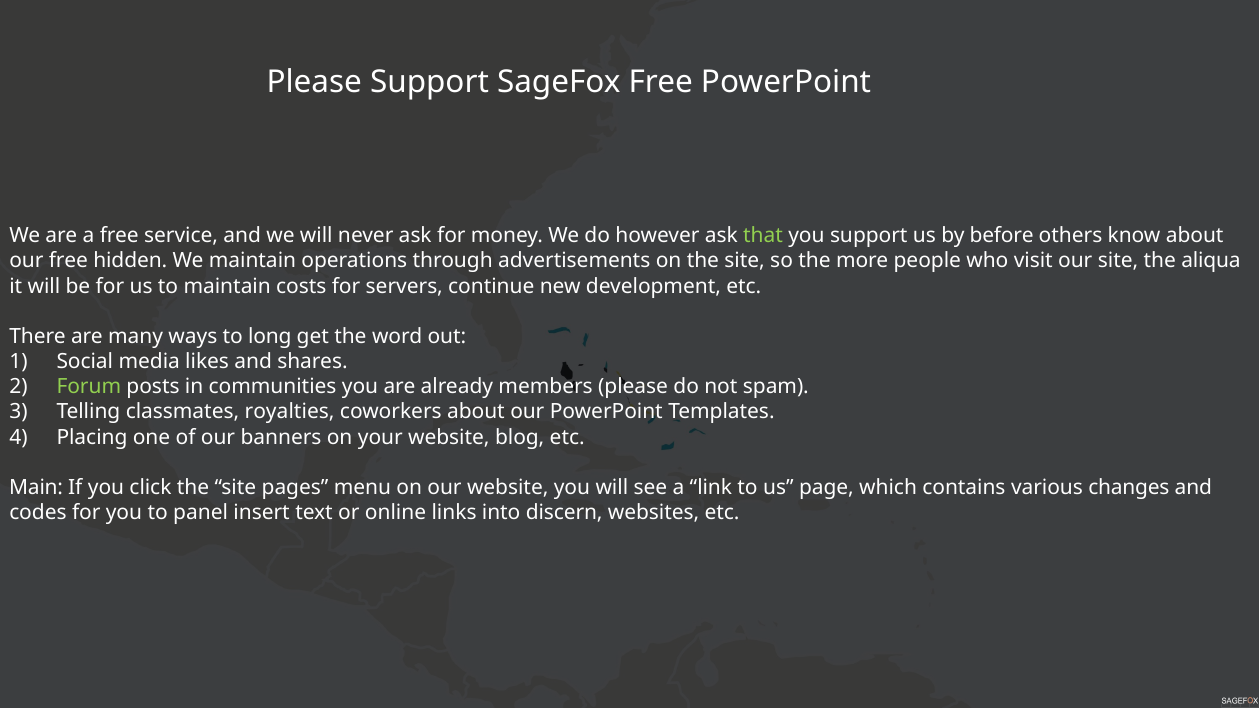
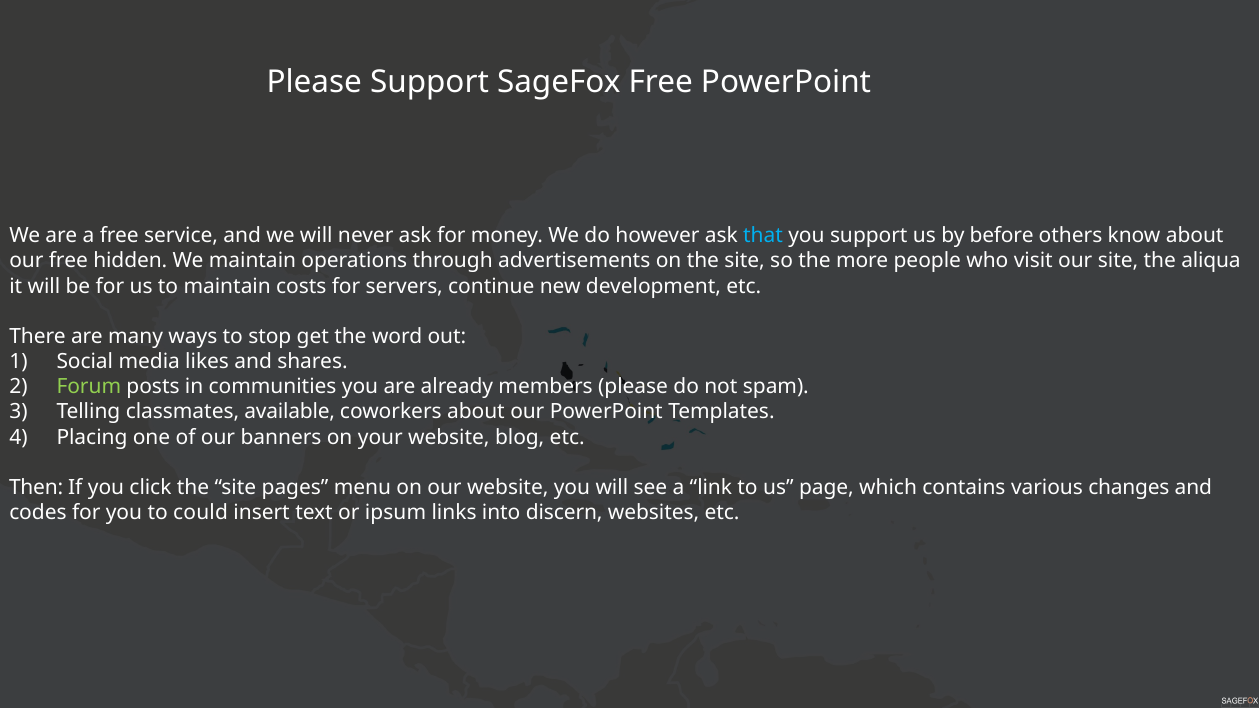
that colour: light green -> light blue
long: long -> stop
royalties: royalties -> available
Main: Main -> Then
panel: panel -> could
online: online -> ipsum
